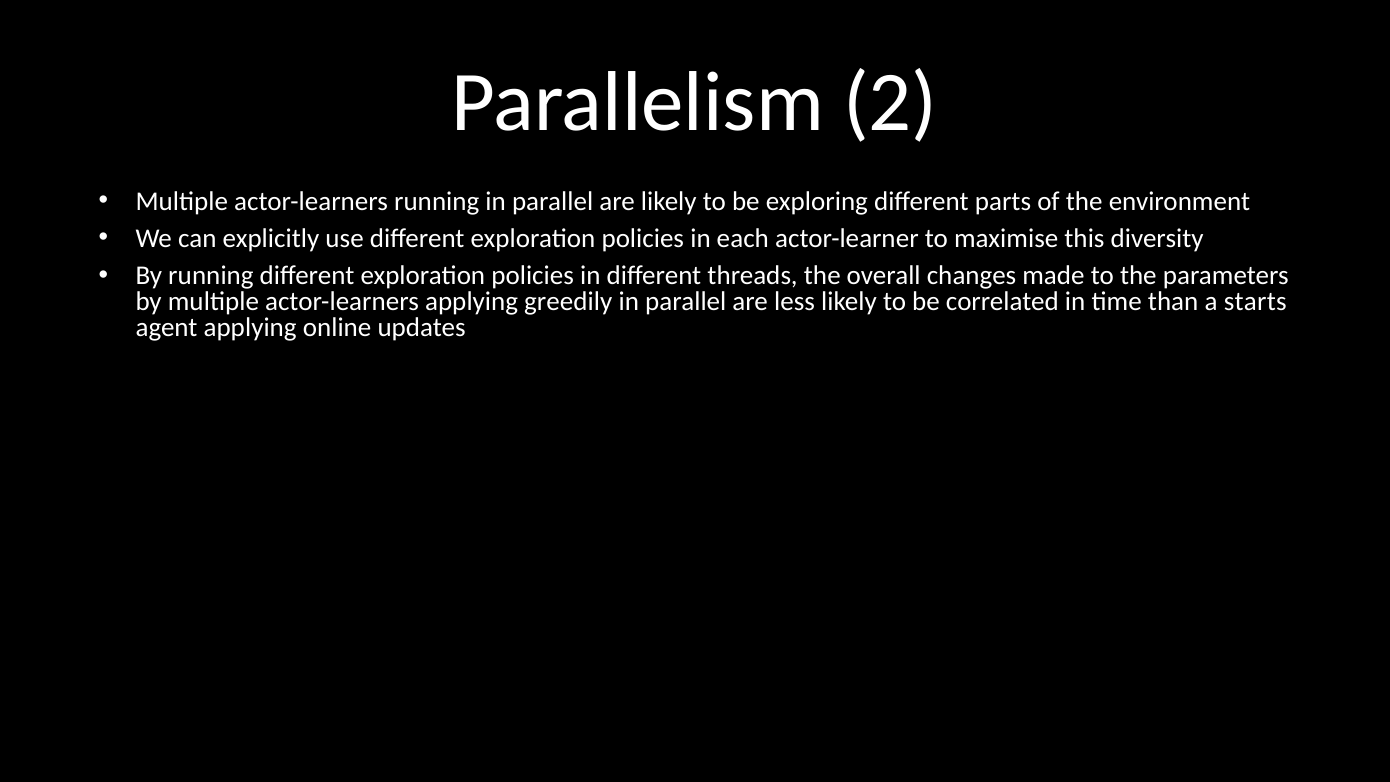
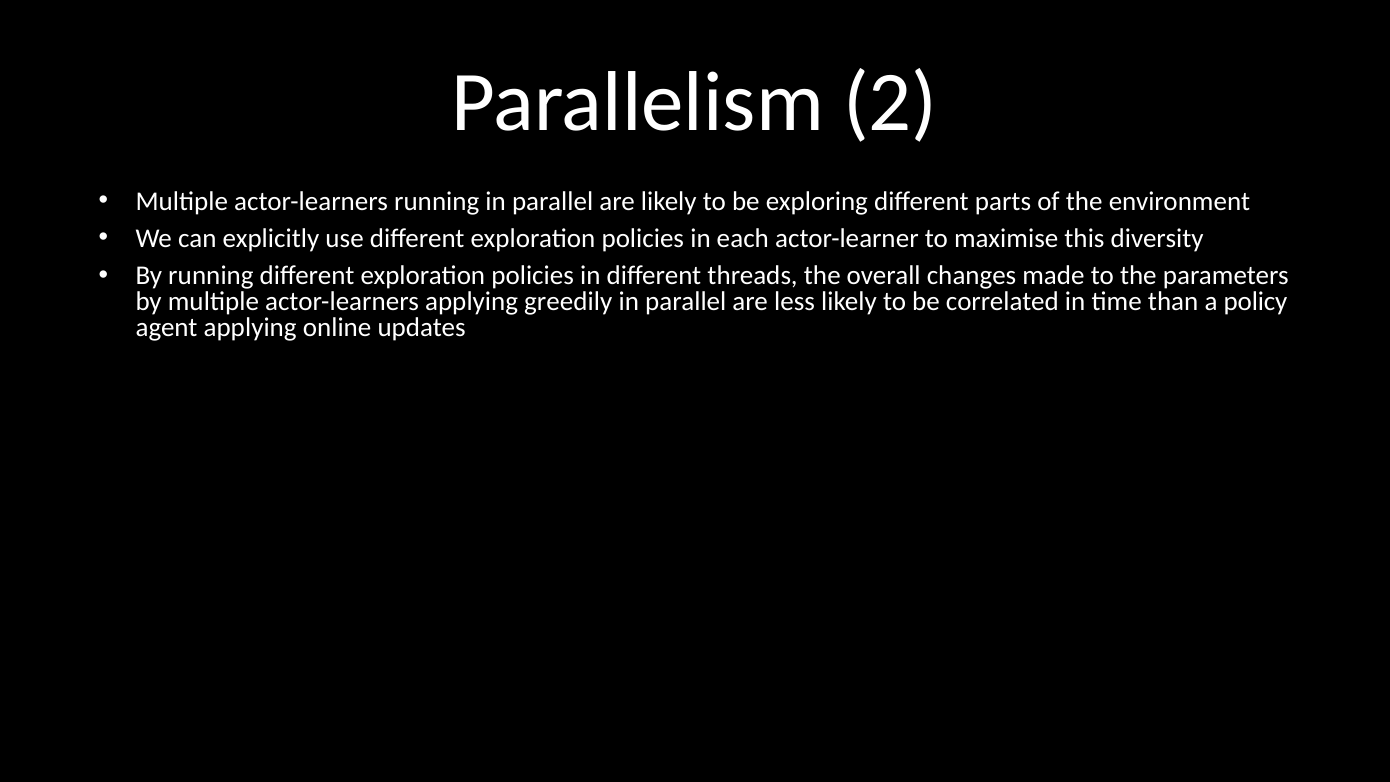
starts: starts -> policy
